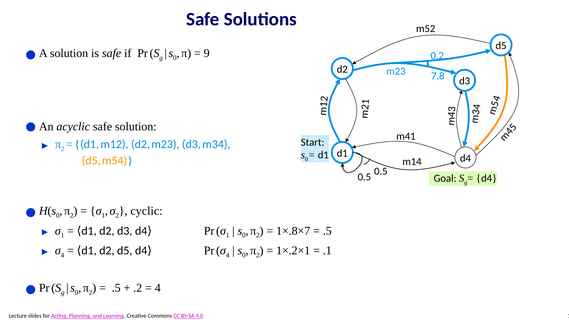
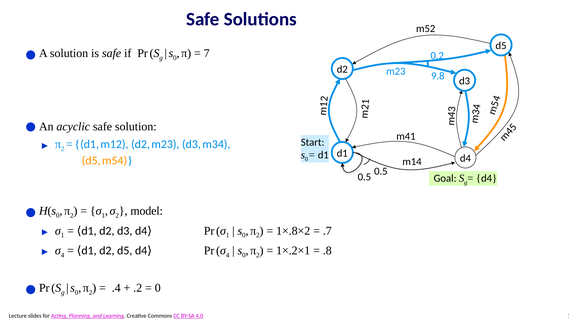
9: 9 -> 7
7.8: 7.8 -> 9.8
cyclic: cyclic -> model
1×.8×7: 1×.8×7 -> 1×.8×2
.5 at (327, 231): .5 -> .7
.1: .1 -> .8
.5 at (116, 288): .5 -> .4
4 at (158, 288): 4 -> 0
